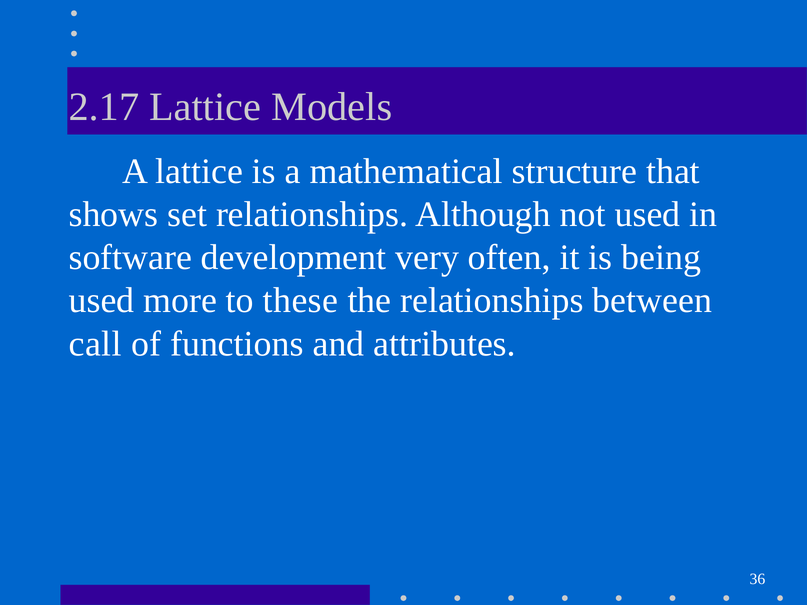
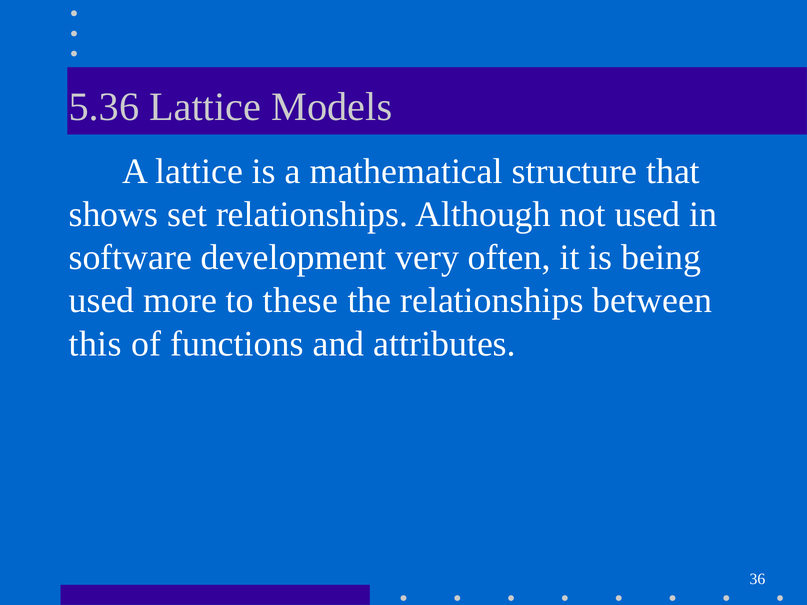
2.17: 2.17 -> 5.36
call: call -> this
